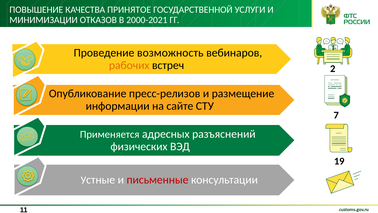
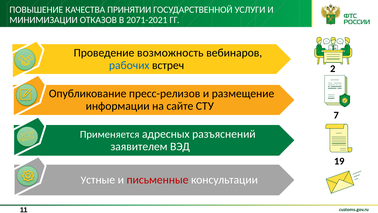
ПРИНЯТОЕ: ПРИНЯТОЕ -> ПРИНЯТИИ
2000-2021: 2000-2021 -> 2071-2021
рабочих colour: orange -> blue
физических: физических -> заявителем
